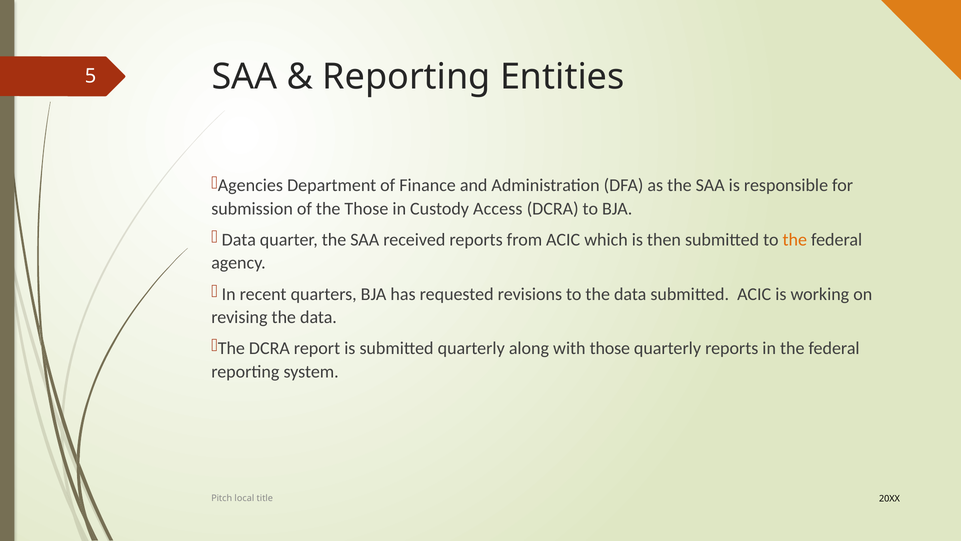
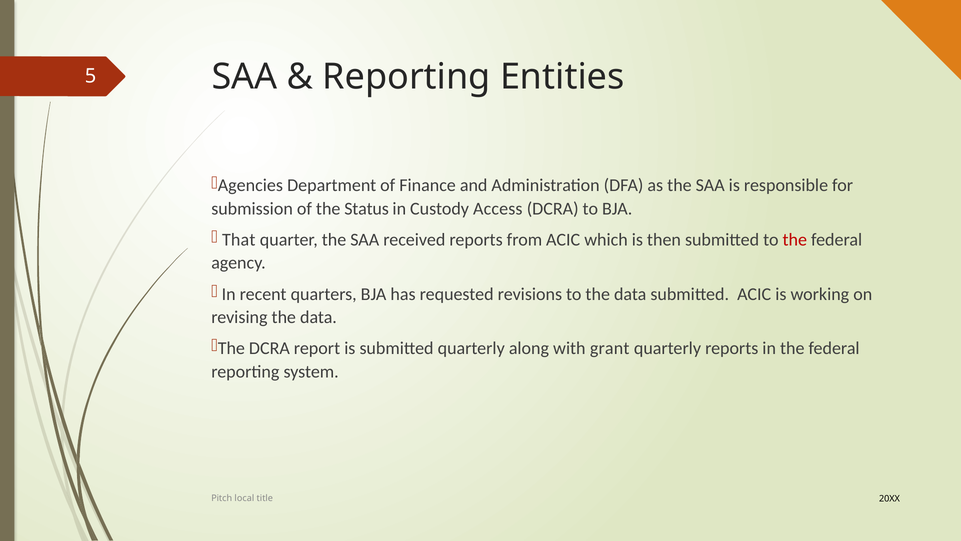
the Those: Those -> Status
Data at (239, 240): Data -> That
the at (795, 240) colour: orange -> red
with those: those -> grant
